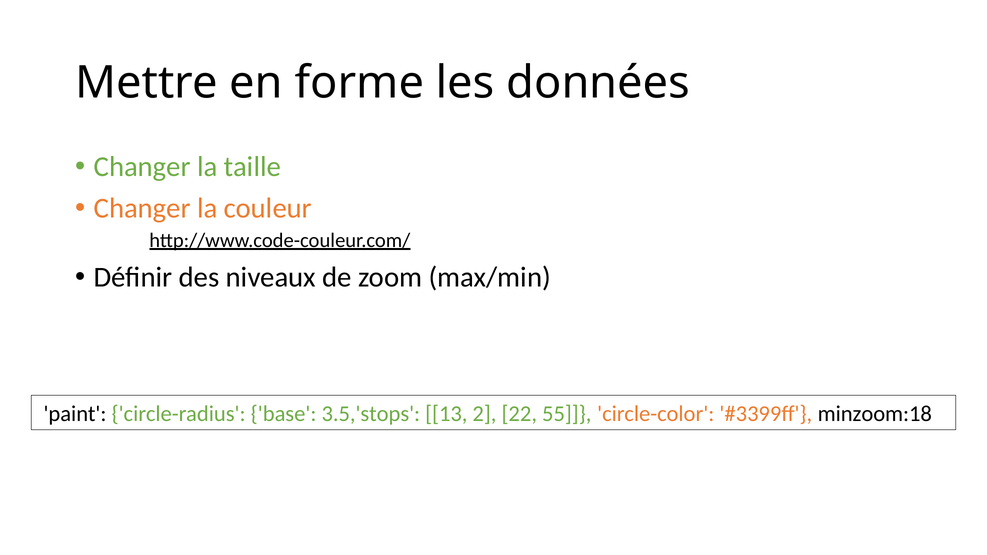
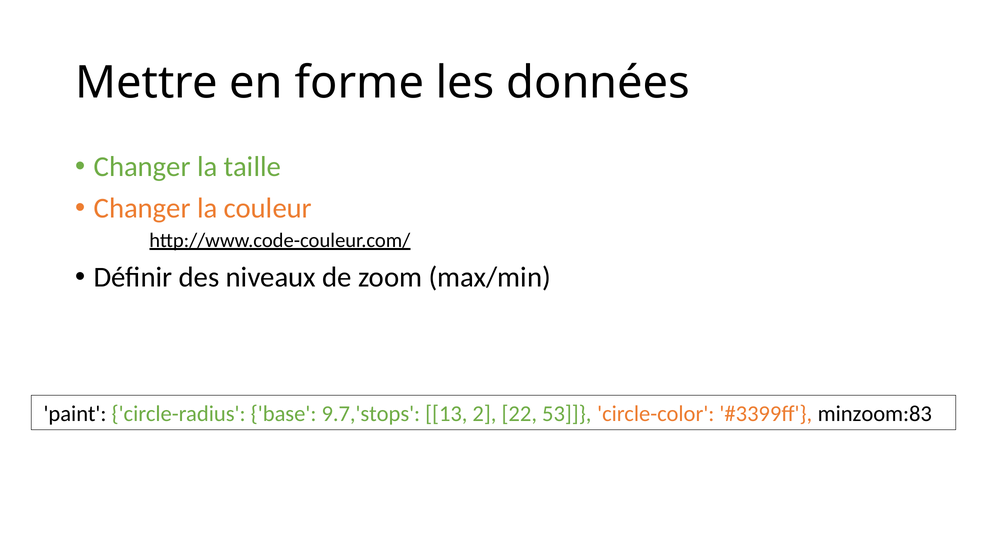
3.5,'stops: 3.5,'stops -> 9.7,'stops
55: 55 -> 53
minzoom:18: minzoom:18 -> minzoom:83
